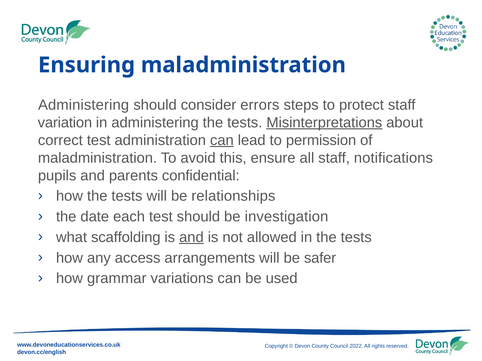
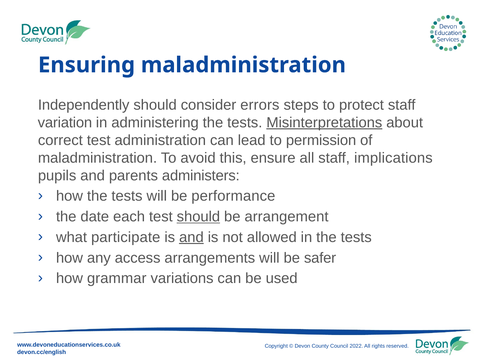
Administering at (84, 105): Administering -> Independently
can at (222, 140) underline: present -> none
notifications: notifications -> implications
confidential: confidential -> administers
relationships: relationships -> performance
should at (198, 217) underline: none -> present
investigation: investigation -> arrangement
scaffolding: scaffolding -> participate
